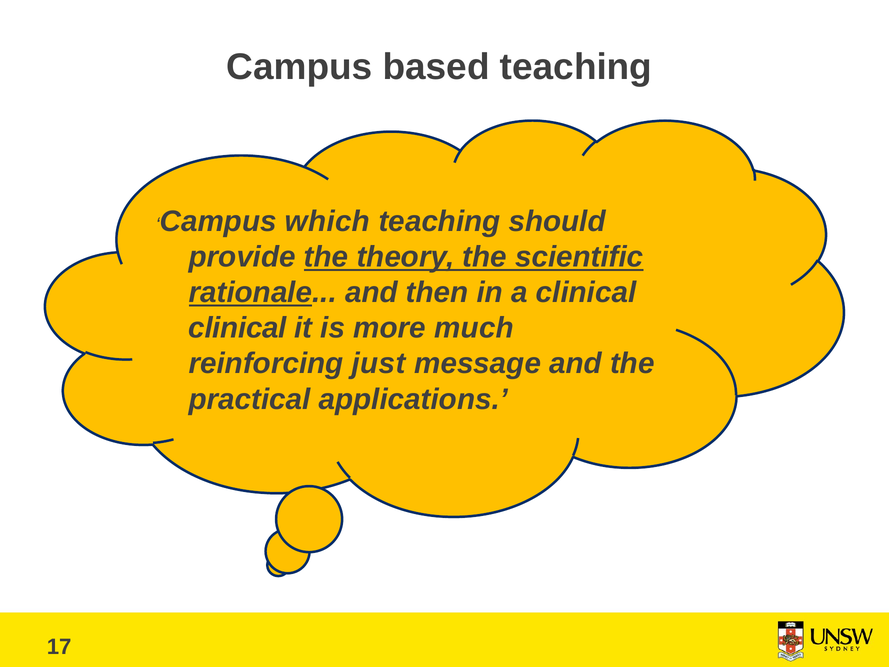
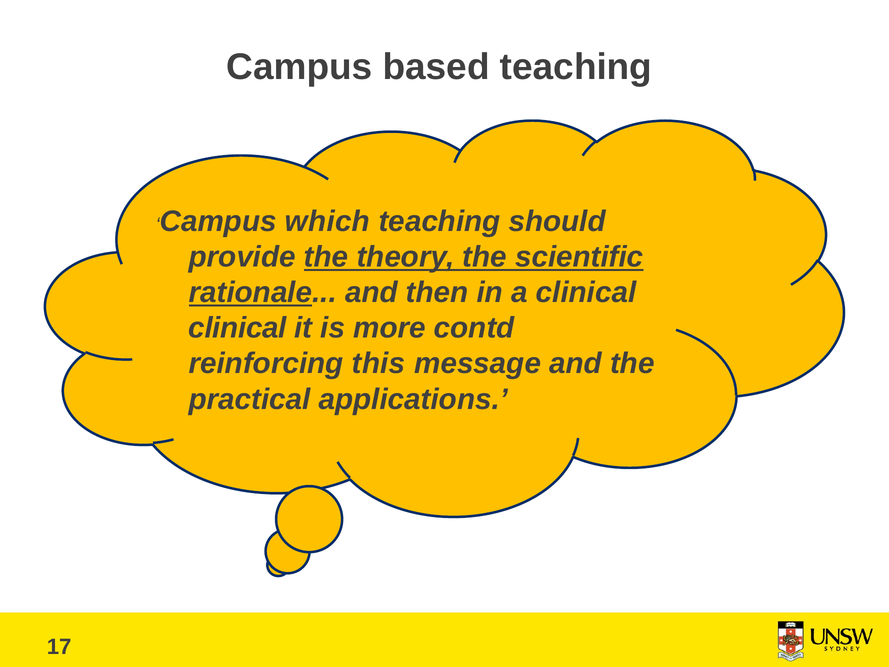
much: much -> contd
just: just -> this
